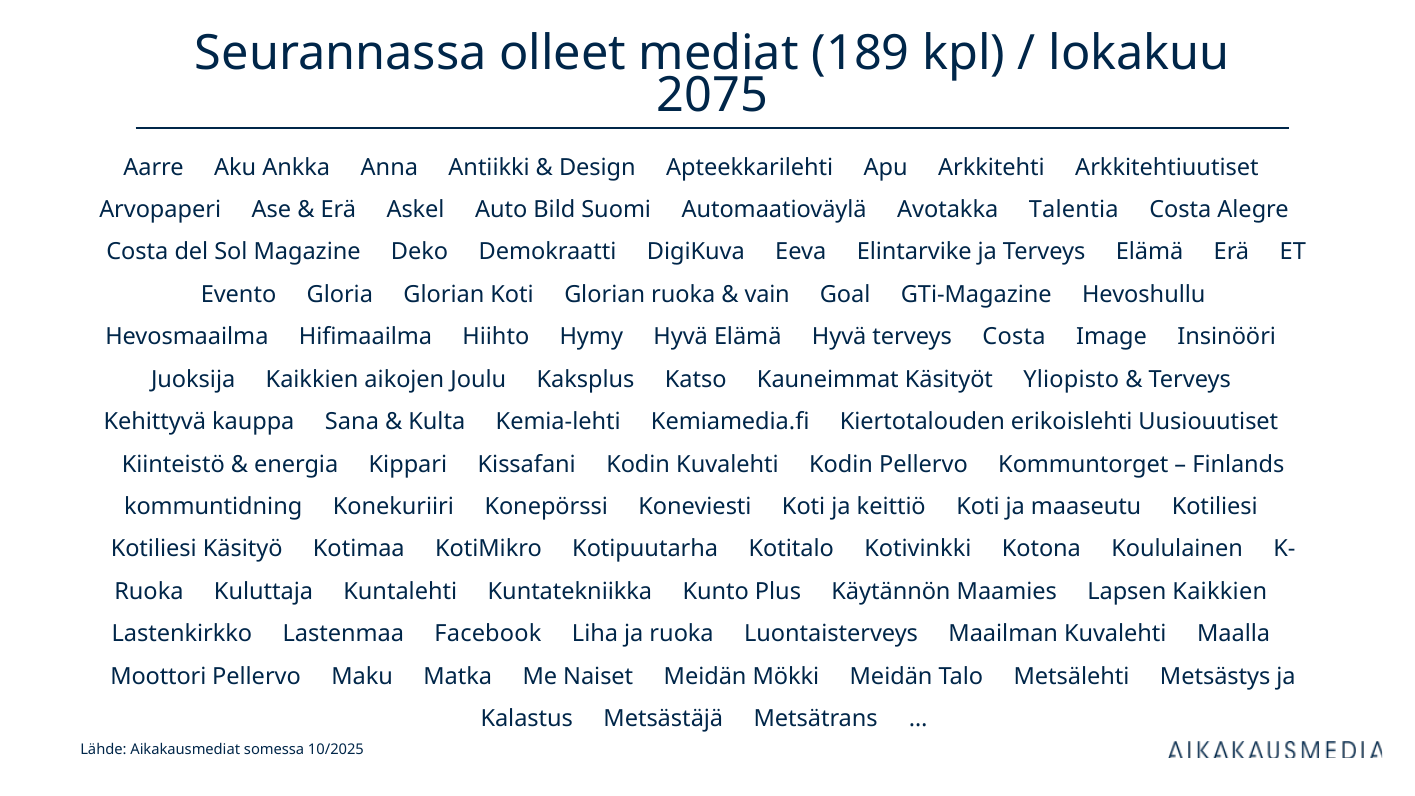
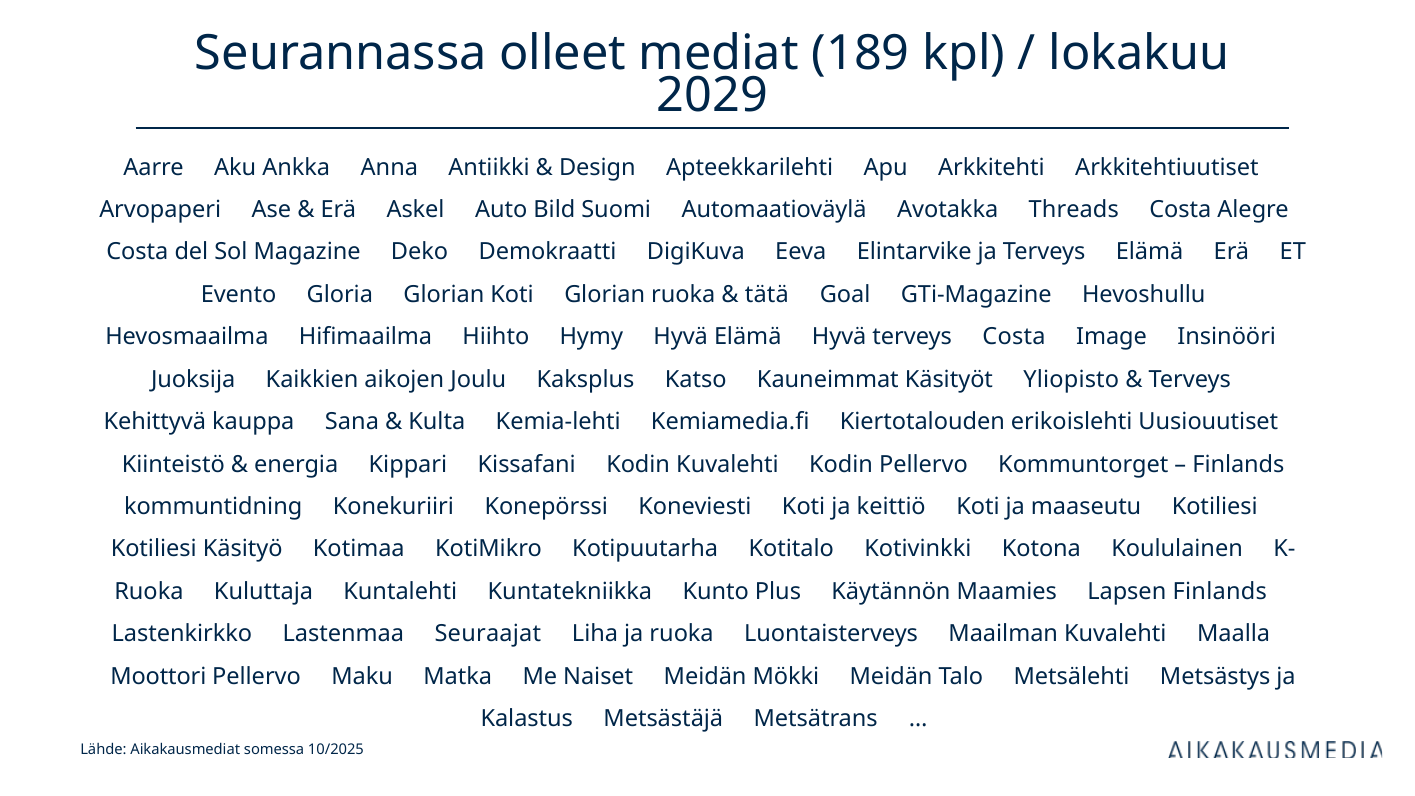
2075: 2075 -> 2029
Talentia: Talentia -> Threads
vain: vain -> tätä
Lapsen Kaikkien: Kaikkien -> Finlands
Facebook: Facebook -> Seuraajat
